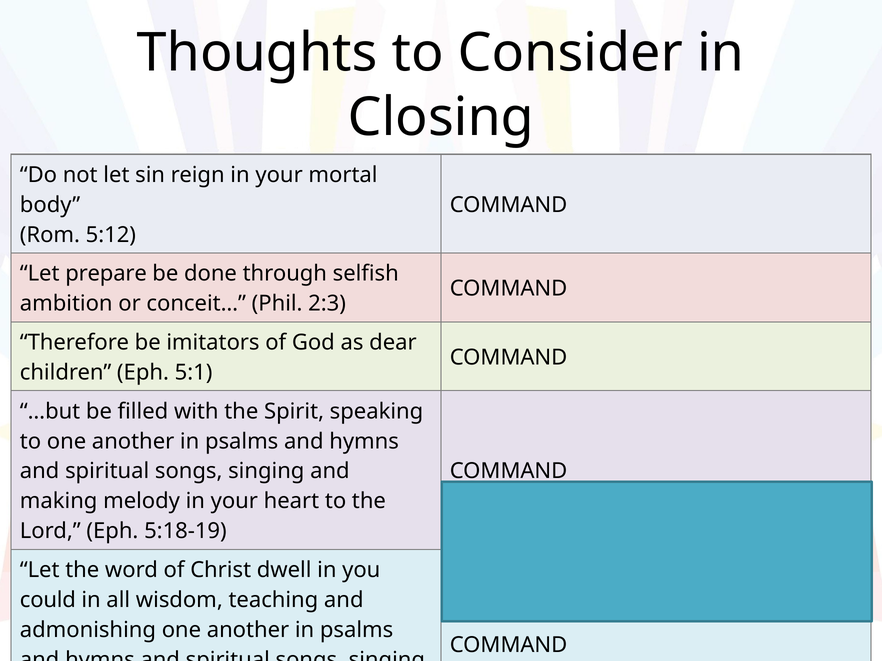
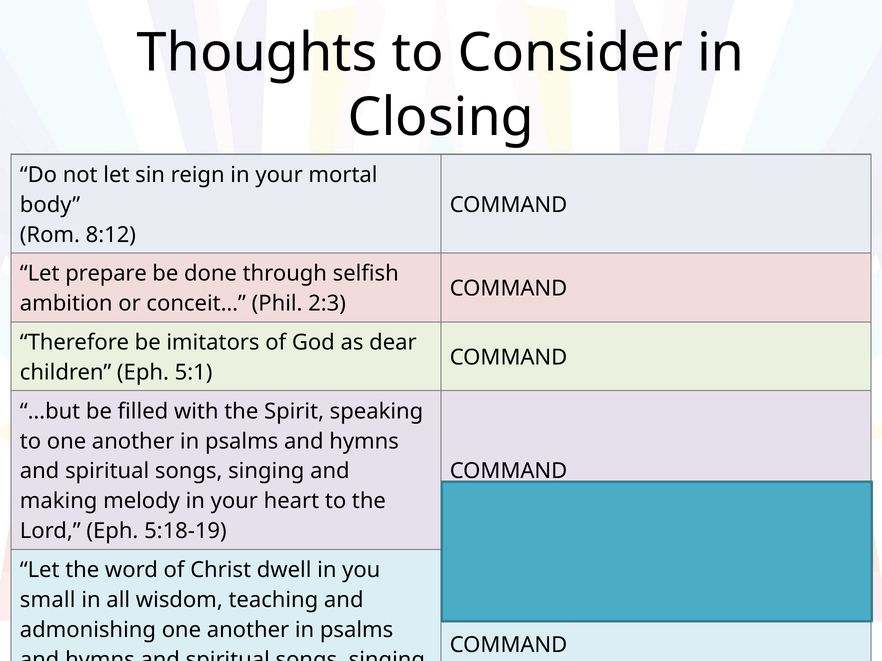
5:12: 5:12 -> 8:12
could: could -> small
